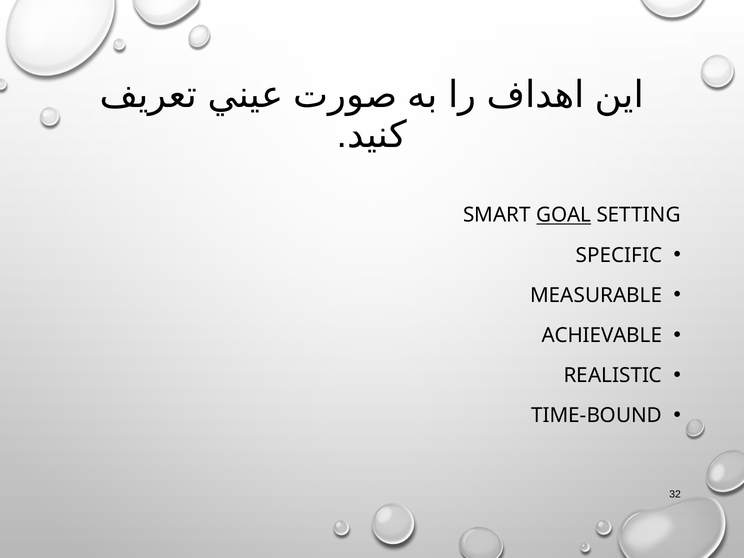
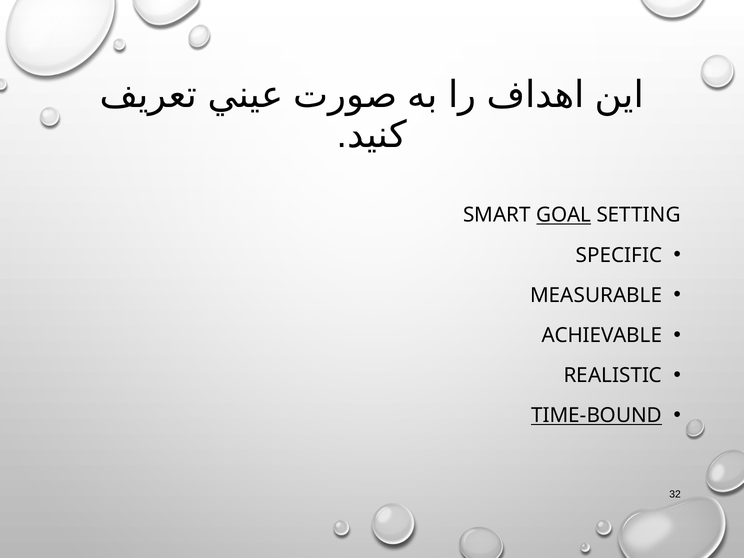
TIME-BOUND underline: none -> present
